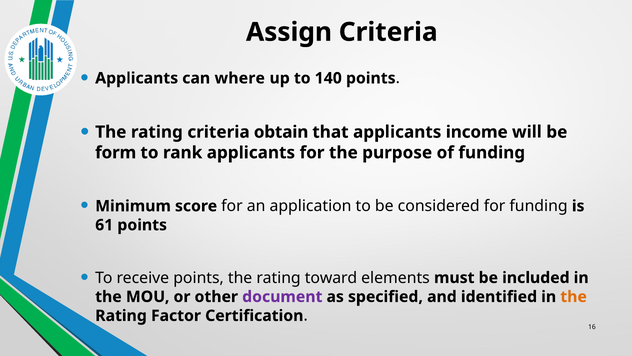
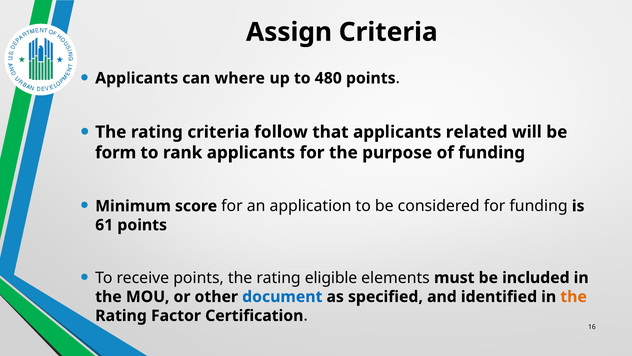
140: 140 -> 480
obtain: obtain -> follow
income: income -> related
toward: toward -> eligible
document colour: purple -> blue
